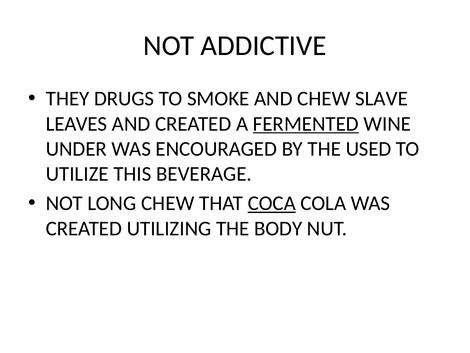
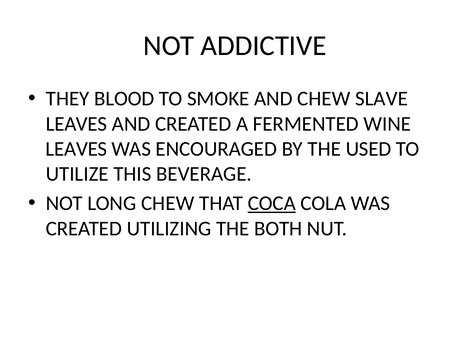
DRUGS: DRUGS -> BLOOD
FERMENTED underline: present -> none
UNDER at (76, 149): UNDER -> LEAVES
BODY: BODY -> BOTH
